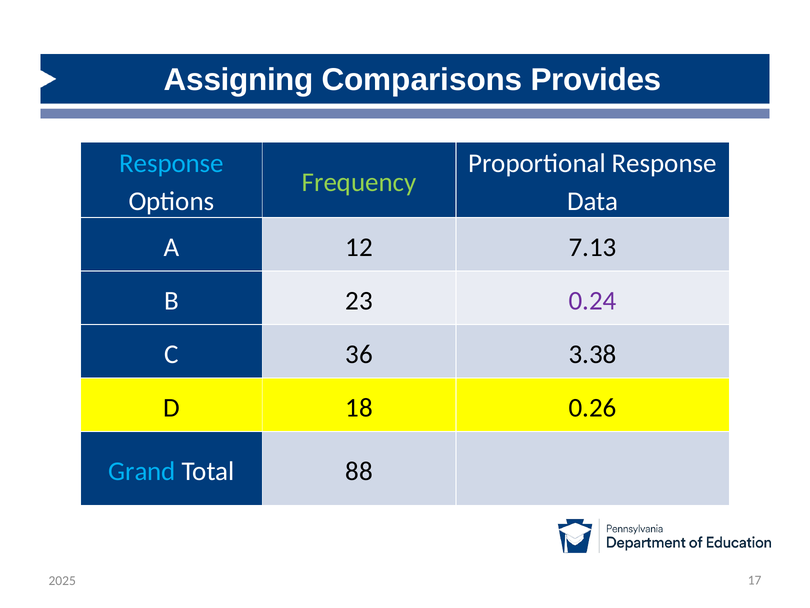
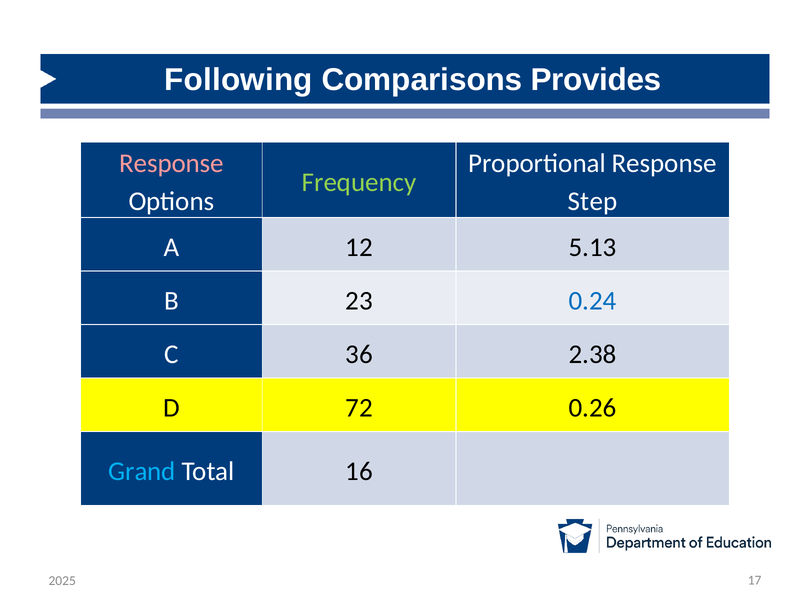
Assigning: Assigning -> Following
Response at (171, 163) colour: light blue -> pink
Data: Data -> Step
7.13: 7.13 -> 5.13
0.24 colour: purple -> blue
3.38: 3.38 -> 2.38
18: 18 -> 72
88: 88 -> 16
